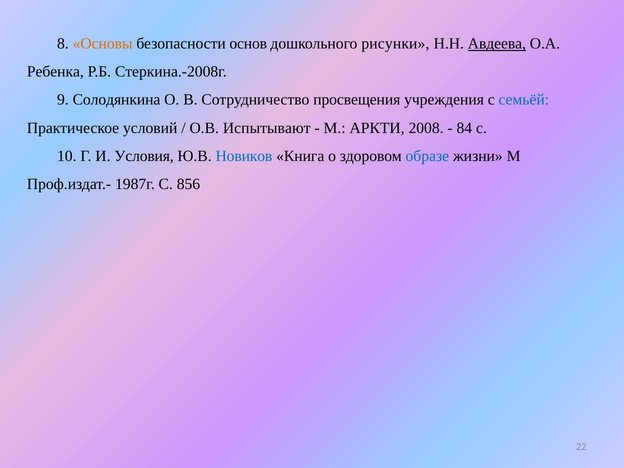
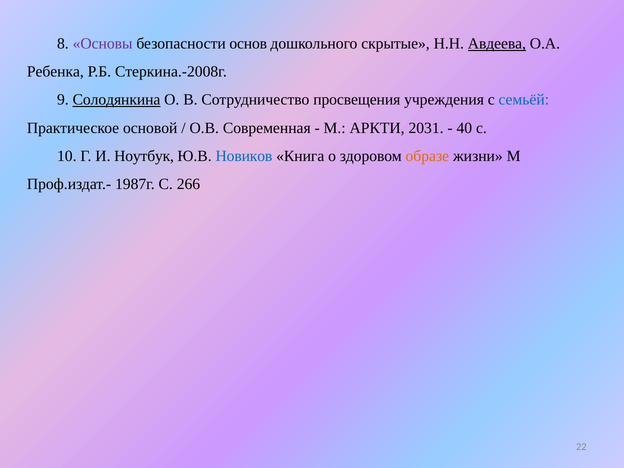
Основы colour: orange -> purple
рисунки: рисунки -> скрытые
Солодянкина underline: none -> present
условий: условий -> основой
Испытывают: Испытывают -> Современная
2008: 2008 -> 2031
84: 84 -> 40
Условия: Условия -> Ноутбук
образе colour: blue -> orange
856: 856 -> 266
